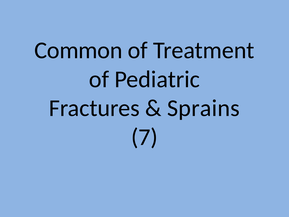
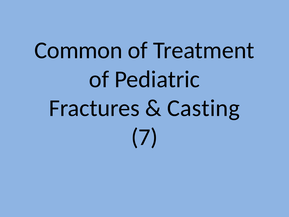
Sprains: Sprains -> Casting
